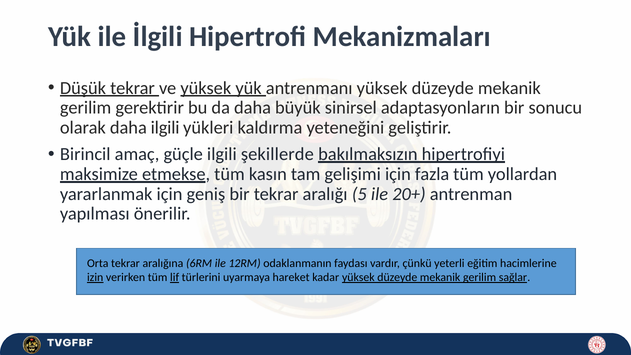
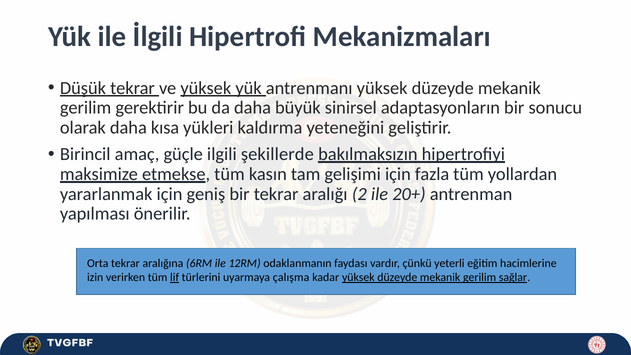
daha ilgili: ilgili -> kısa
5: 5 -> 2
izin underline: present -> none
hareket: hareket -> çalışma
